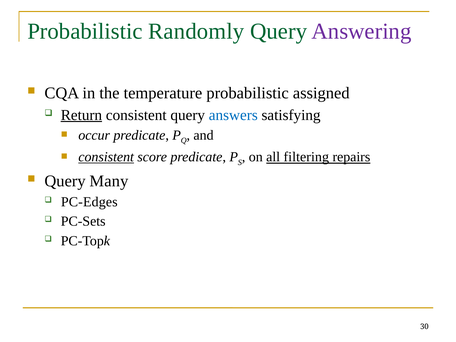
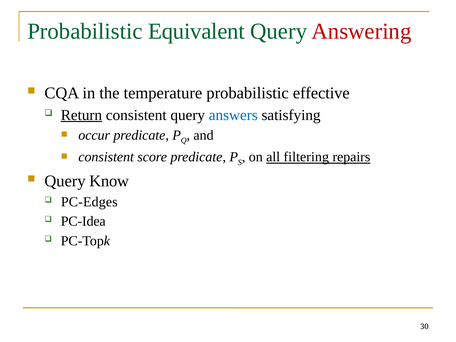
Randomly: Randomly -> Equivalent
Answering colour: purple -> red
assigned: assigned -> effective
consistent at (106, 157) underline: present -> none
Many: Many -> Know
PC-Sets: PC-Sets -> PC-Idea
